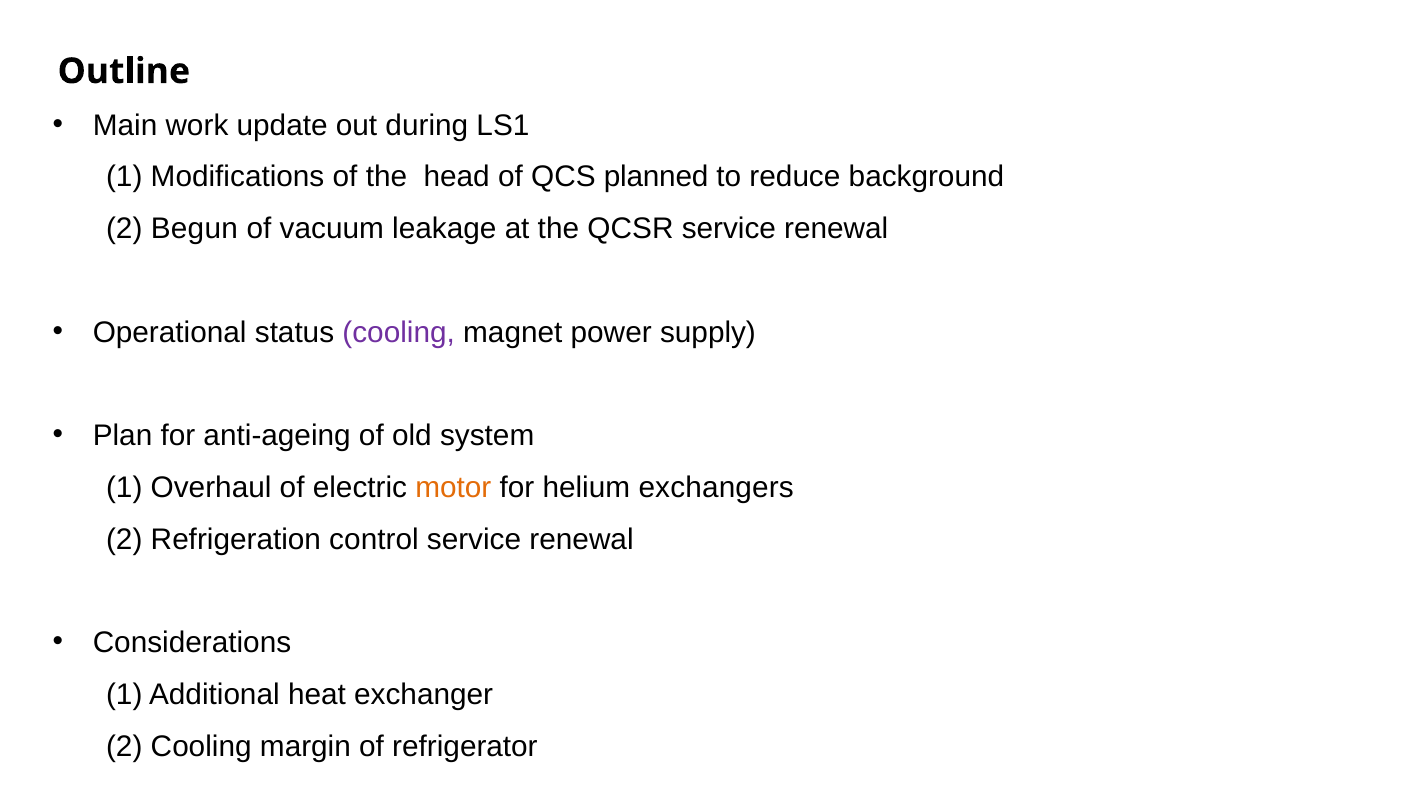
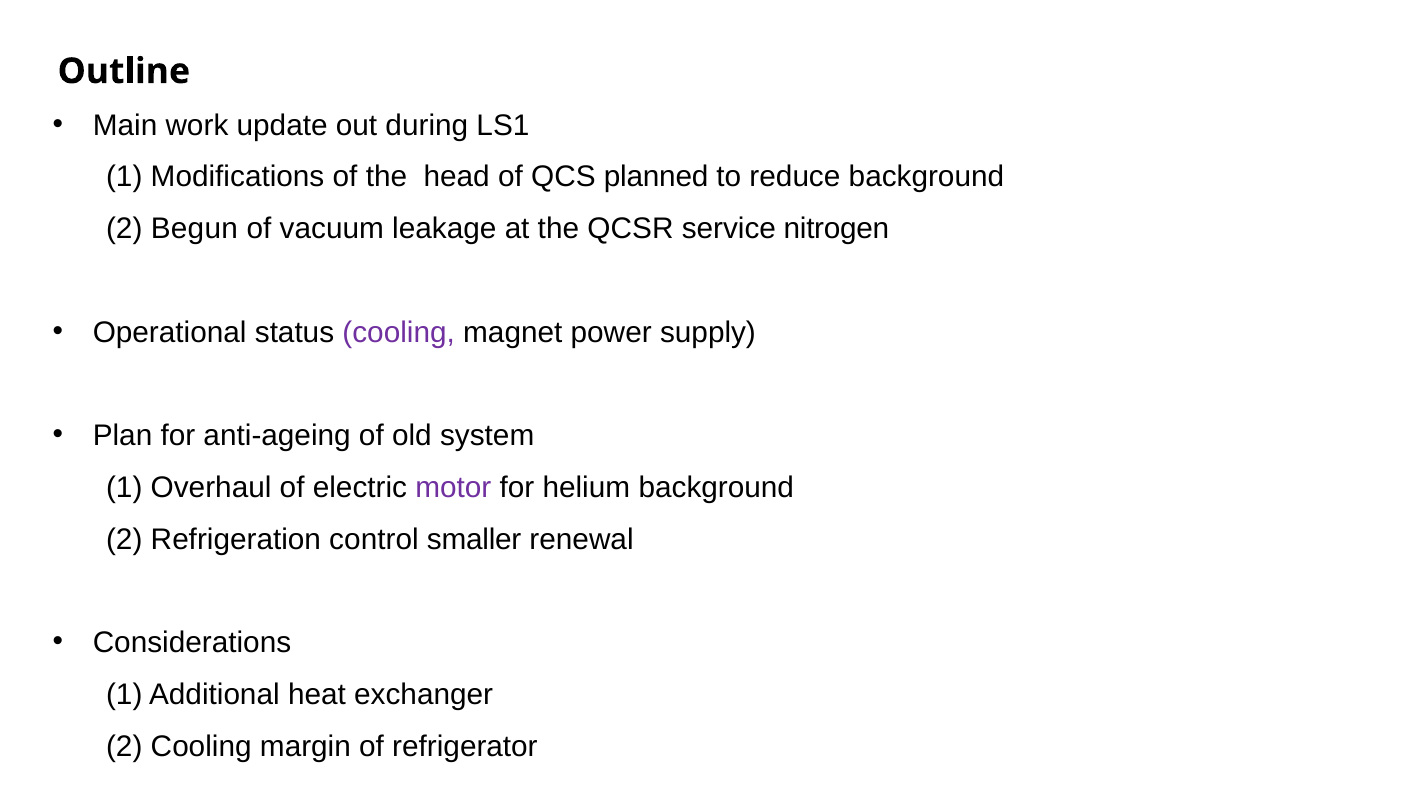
QCSR service renewal: renewal -> nitrogen
motor colour: orange -> purple
helium exchangers: exchangers -> background
control service: service -> smaller
